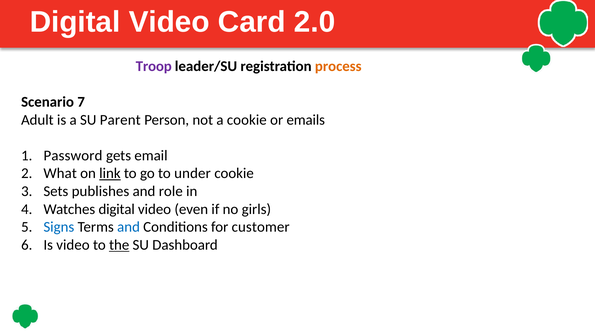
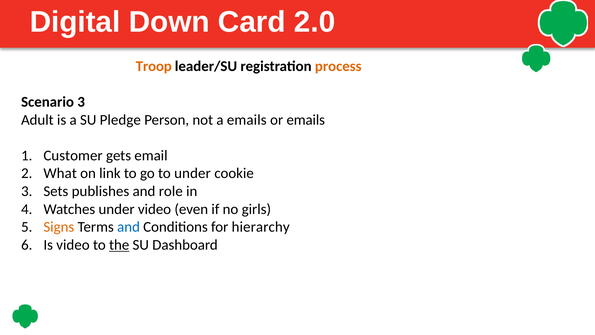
Video at (169, 22): Video -> Down
Troop colour: purple -> orange
Scenario 7: 7 -> 3
Parent: Parent -> Pledge
a cookie: cookie -> emails
Password: Password -> Customer
link underline: present -> none
Watches digital: digital -> under
Signs colour: blue -> orange
customer: customer -> hierarchy
